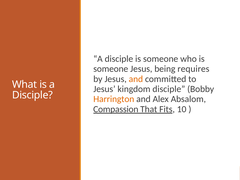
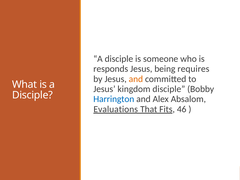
someone at (111, 69): someone -> responds
Harrington colour: orange -> blue
Compassion: Compassion -> Evaluations
10: 10 -> 46
